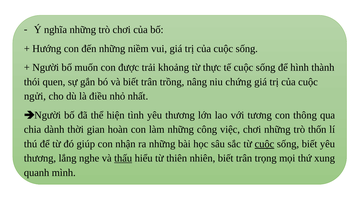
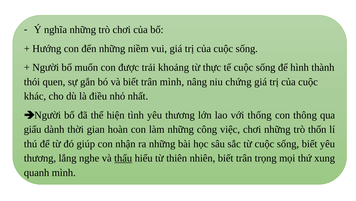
trân trồng: trồng -> mình
ngửi: ngửi -> khác
tương: tương -> thống
chia: chia -> giấu
cuộc at (264, 143) underline: present -> none
